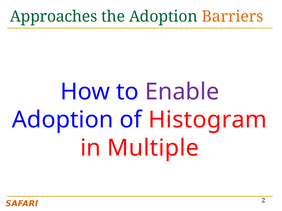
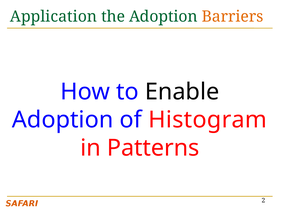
Approaches: Approaches -> Application
Enable colour: purple -> black
Multiple: Multiple -> Patterns
